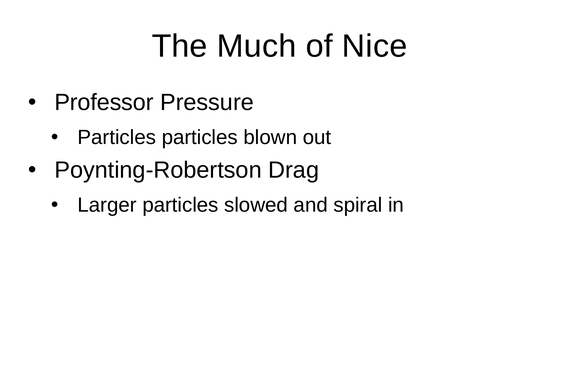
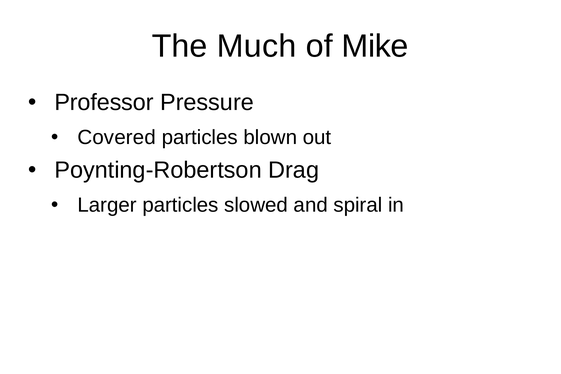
Nice: Nice -> Mike
Particles at (117, 137): Particles -> Covered
